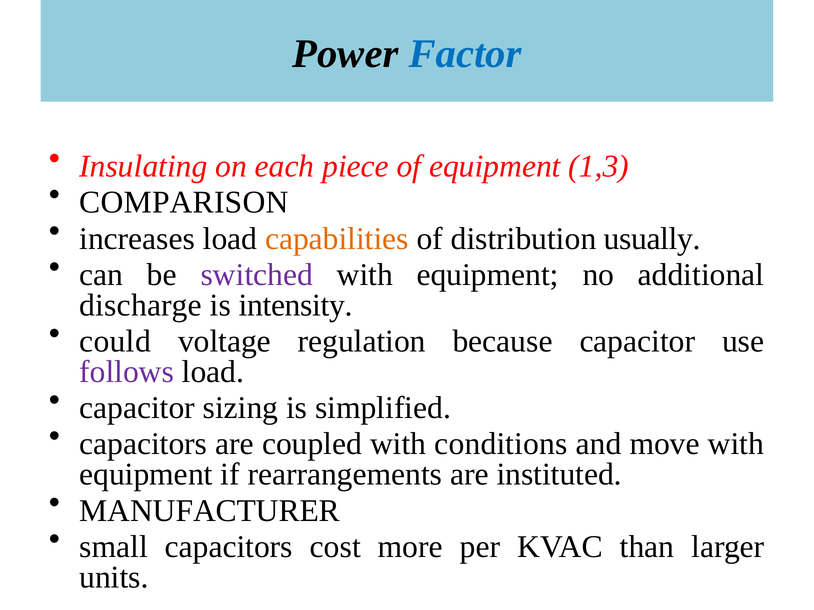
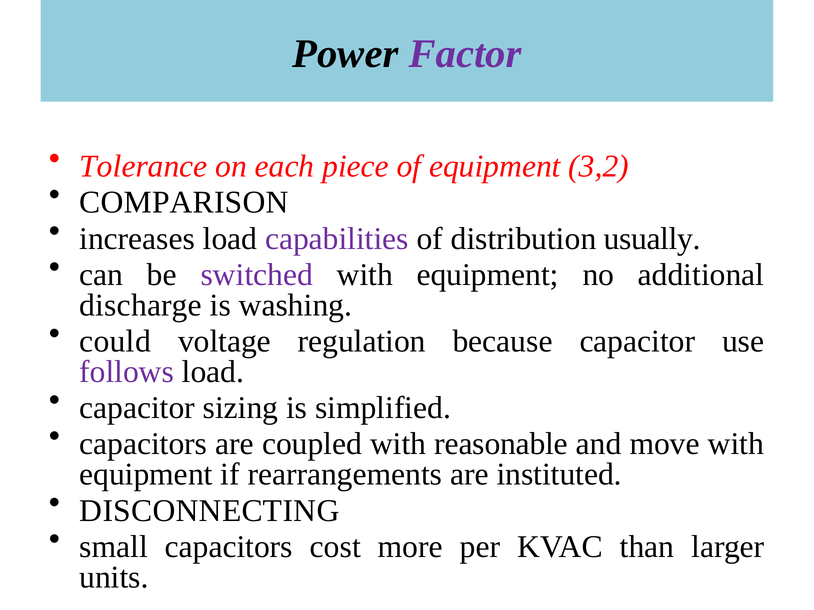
Factor colour: blue -> purple
Insulating: Insulating -> Tolerance
1,3: 1,3 -> 3,2
capabilities colour: orange -> purple
intensity: intensity -> washing
conditions: conditions -> reasonable
MANUFACTURER: MANUFACTURER -> DISCONNECTING
